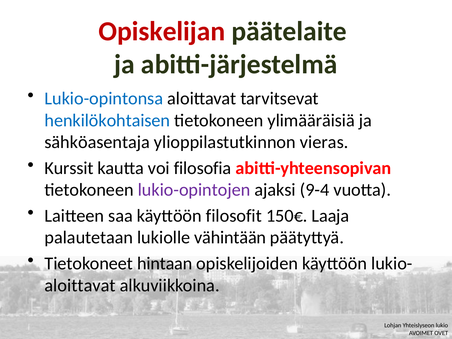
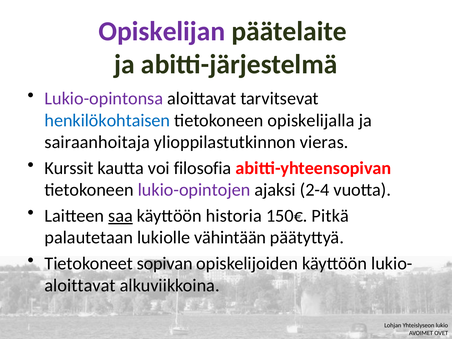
Opiskelijan colour: red -> purple
Lukio-opintonsa colour: blue -> purple
ylimääräisiä: ylimääräisiä -> opiskelijalla
sähköasentaja: sähköasentaja -> sairaanhoitaja
9-4: 9-4 -> 2-4
saa underline: none -> present
filosofit: filosofit -> historia
Laaja: Laaja -> Pitkä
hintaan: hintaan -> sopivan
